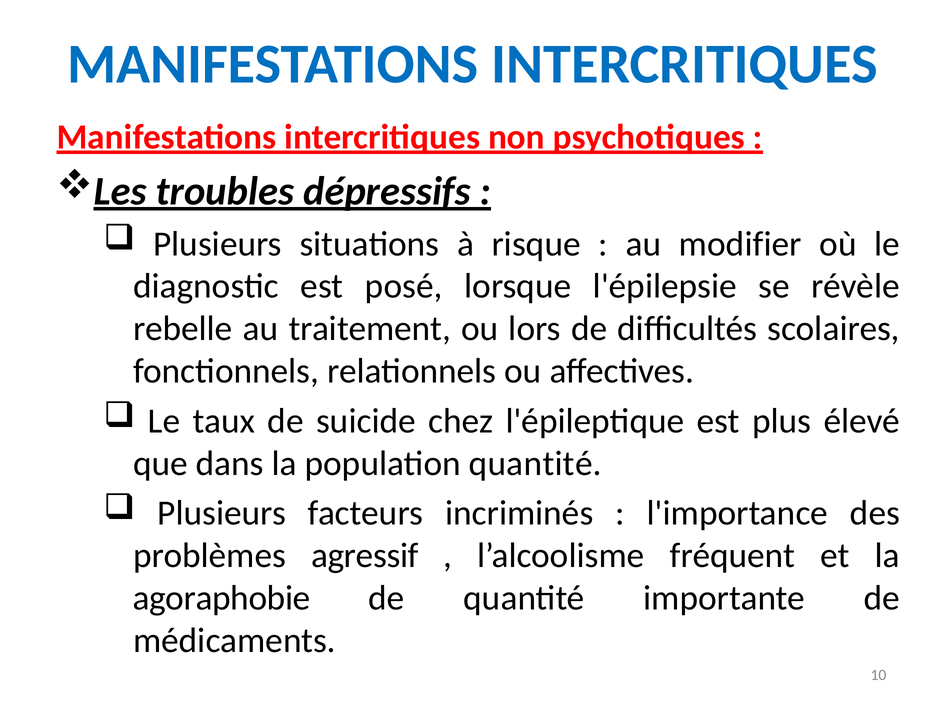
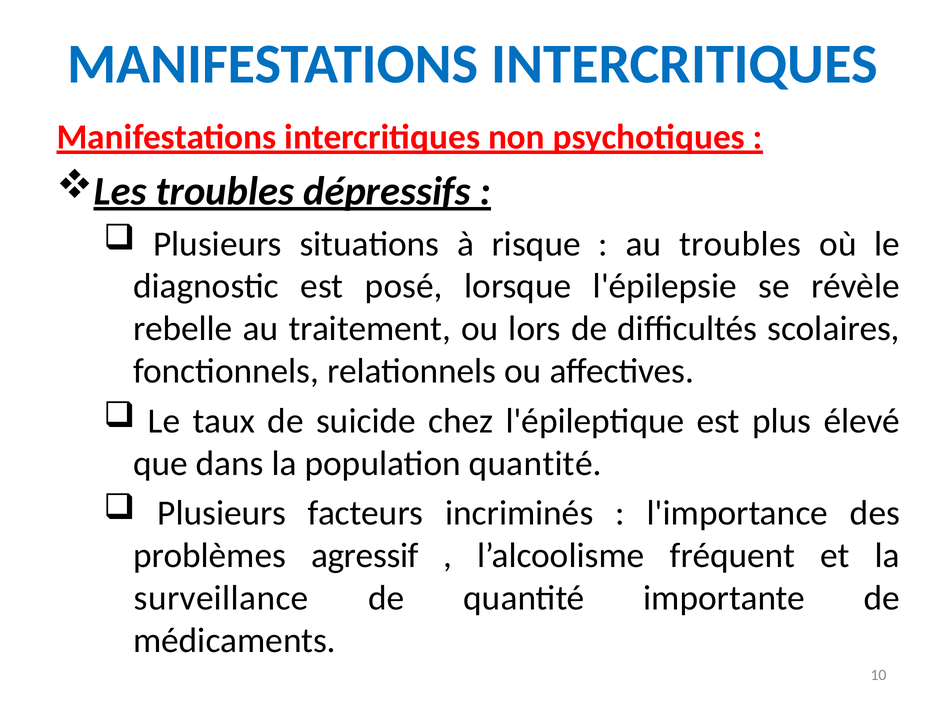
au modifier: modifier -> troubles
agoraphobie: agoraphobie -> surveillance
